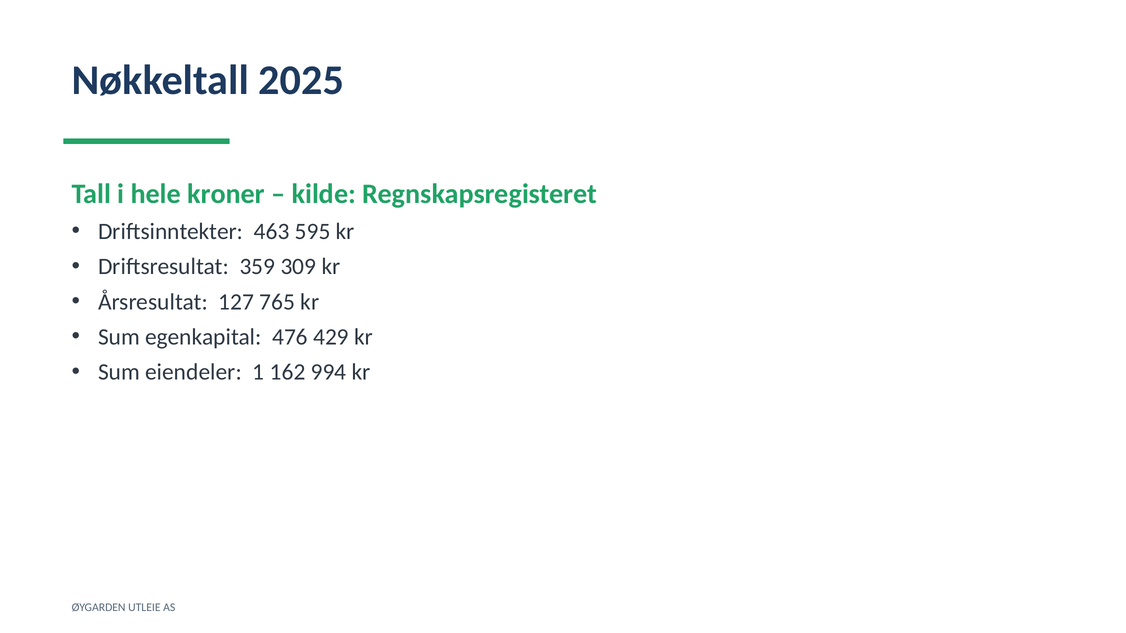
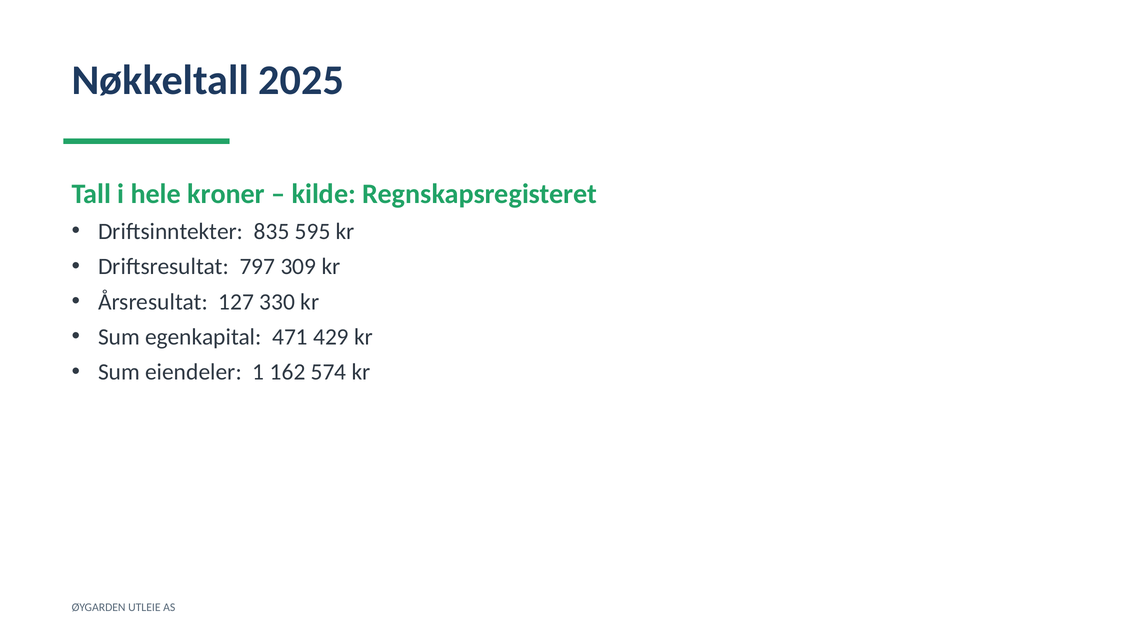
463: 463 -> 835
359: 359 -> 797
765: 765 -> 330
476: 476 -> 471
994: 994 -> 574
